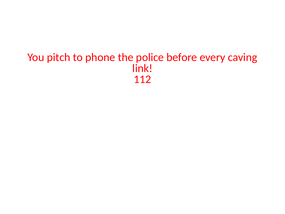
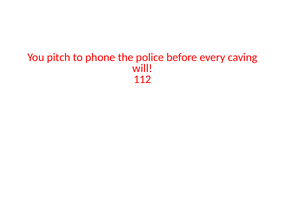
link: link -> will
